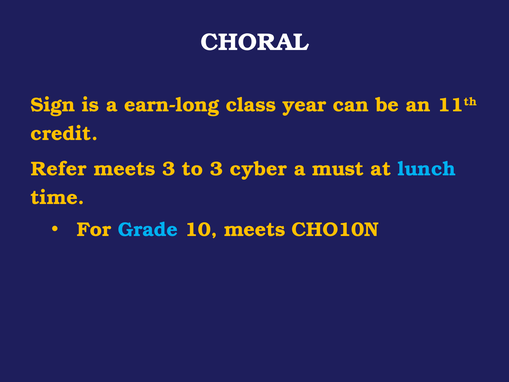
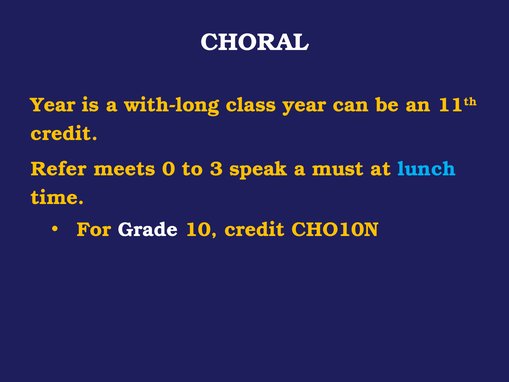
Sign at (53, 105): Sign -> Year
earn-long: earn-long -> with-long
meets 3: 3 -> 0
cyber: cyber -> speak
Grade colour: light blue -> white
10 meets: meets -> credit
